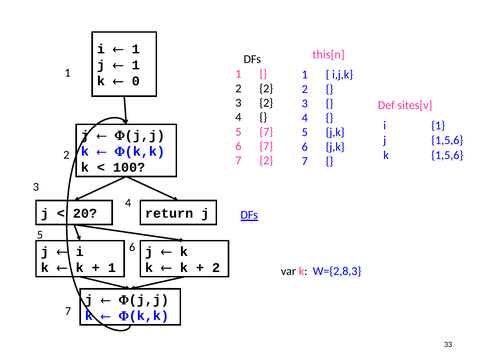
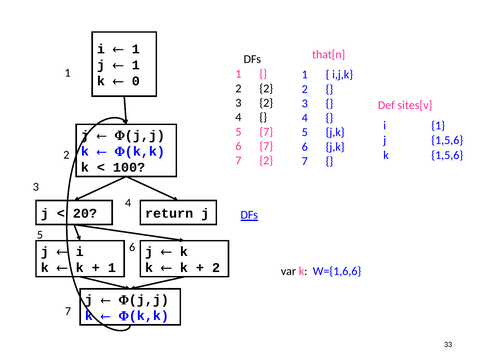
this[n: this[n -> that[n
W={2,8,3: W={2,8,3 -> W={1,6,6
